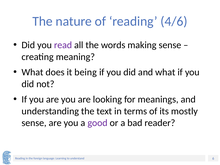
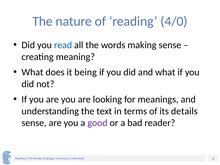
4/6: 4/6 -> 4/0
read colour: purple -> blue
mostly: mostly -> details
